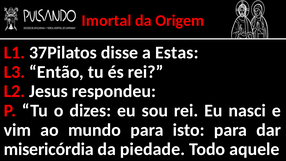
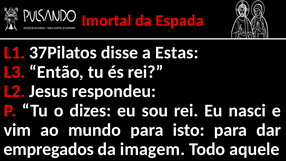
Origem: Origem -> Espada
misericórdia: misericórdia -> empregados
piedade: piedade -> imagem
